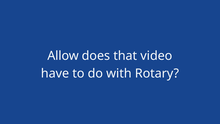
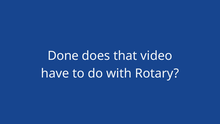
Allow: Allow -> Done
